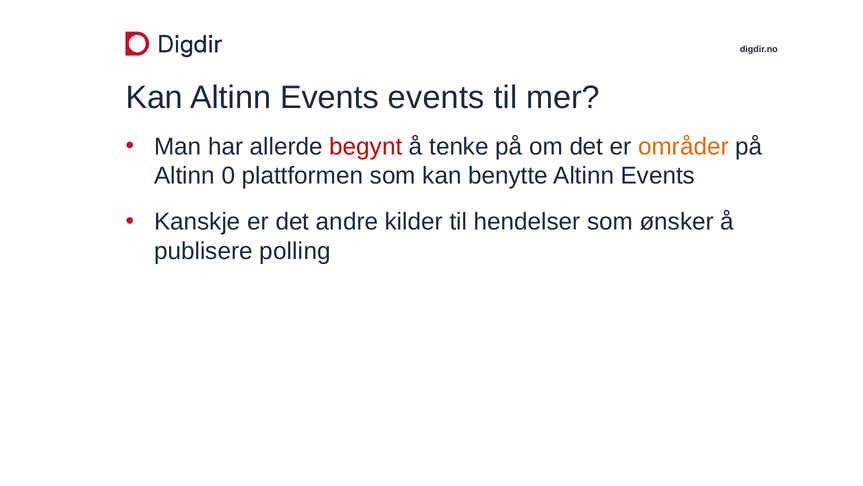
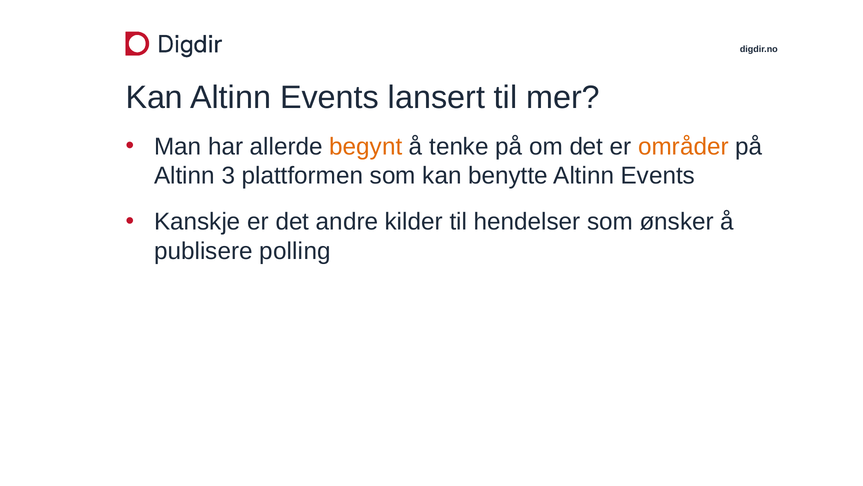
Events events: events -> lansert
begynt colour: red -> orange
0: 0 -> 3
